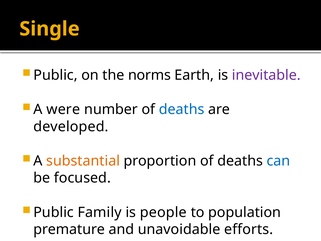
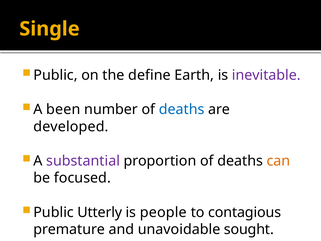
norms: norms -> define
were: were -> been
substantial colour: orange -> purple
can colour: blue -> orange
Family: Family -> Utterly
population: population -> contagious
efforts: efforts -> sought
